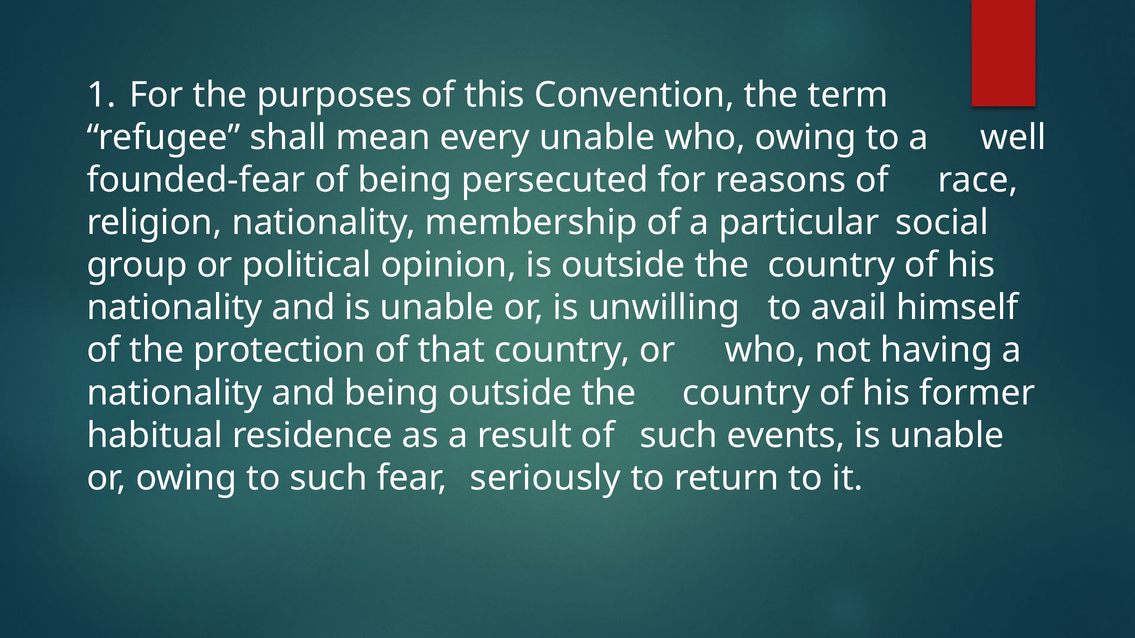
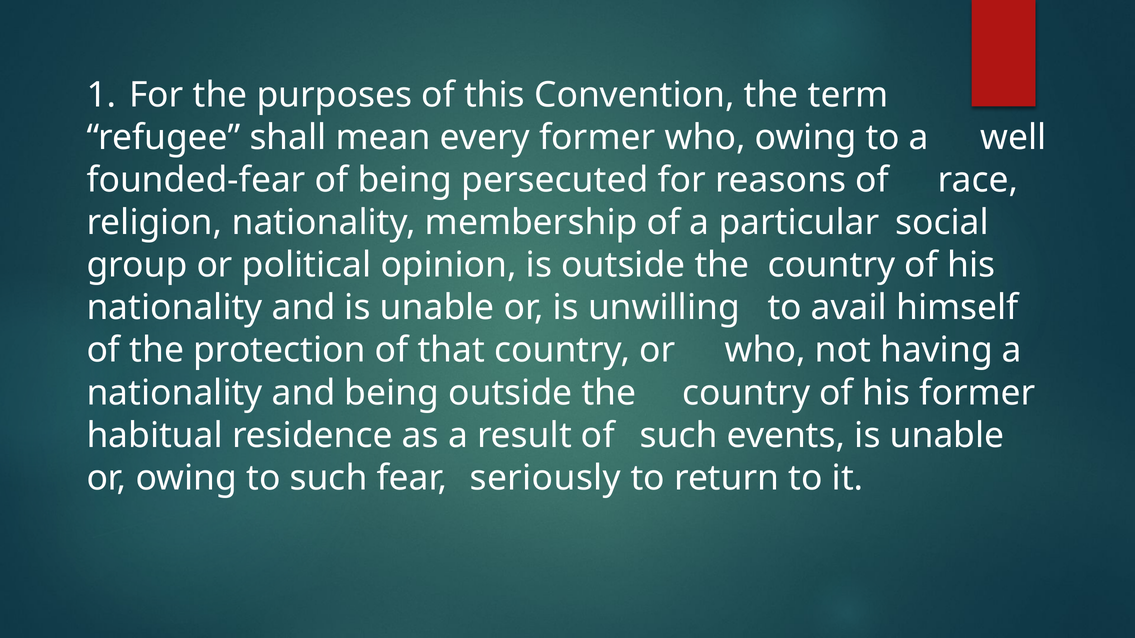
every unable: unable -> former
